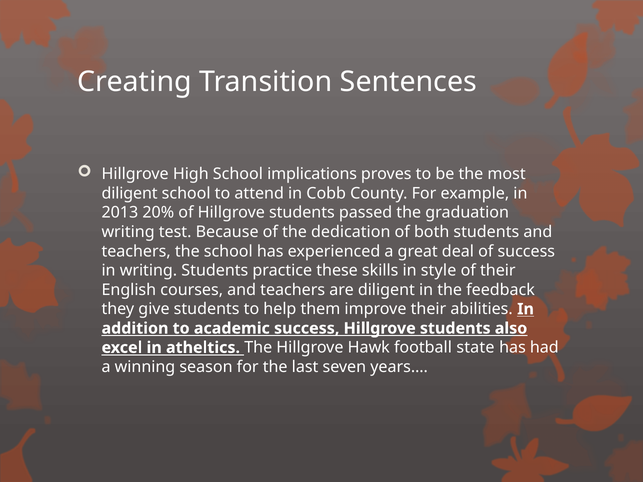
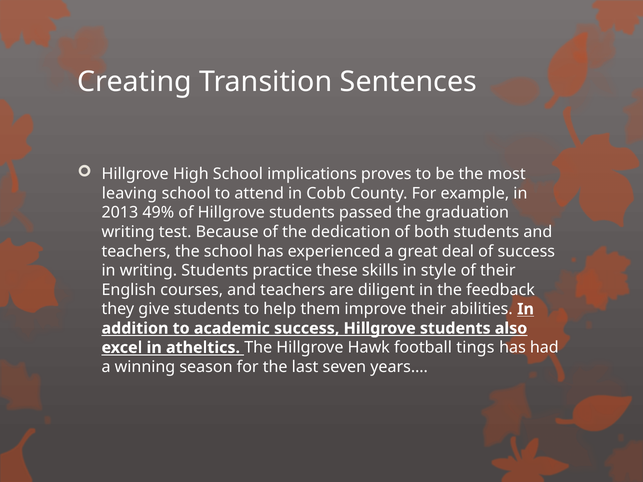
diligent at (130, 193): diligent -> leaving
20%: 20% -> 49%
state: state -> tings
